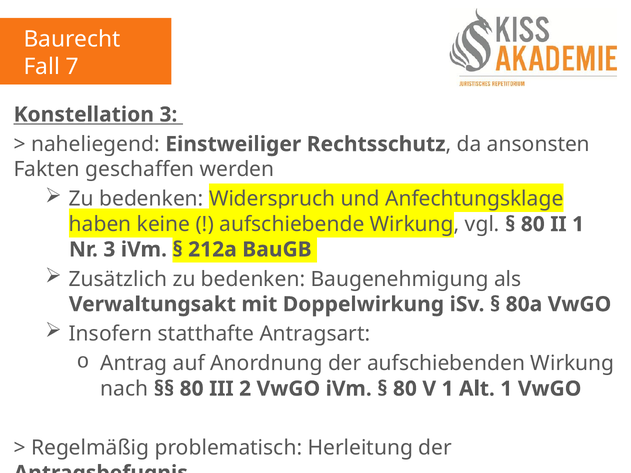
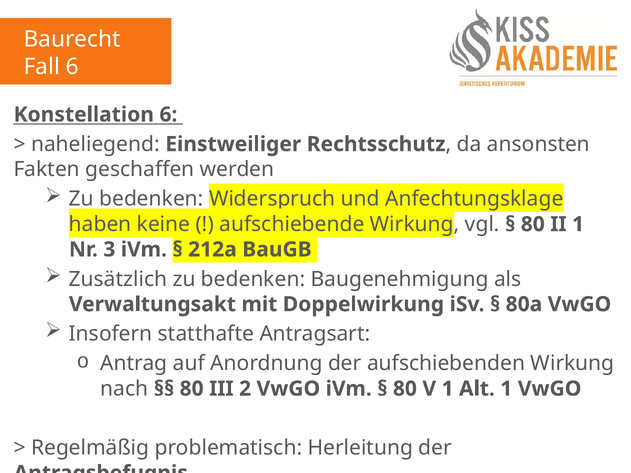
Fall 7: 7 -> 6
Konstellation 3: 3 -> 6
